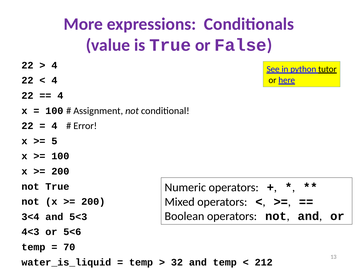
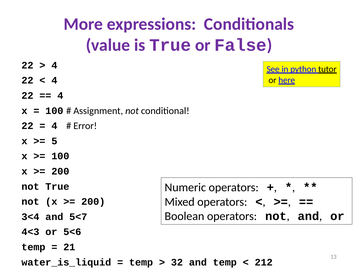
5<3: 5<3 -> 5<7
70: 70 -> 21
